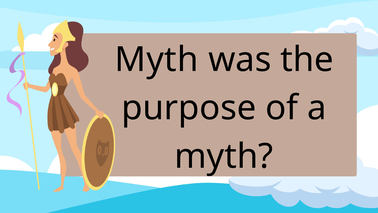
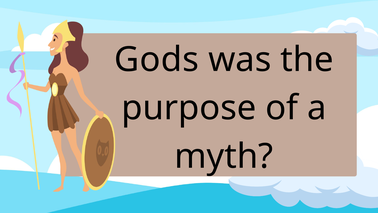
Myth at (156, 59): Myth -> Gods
